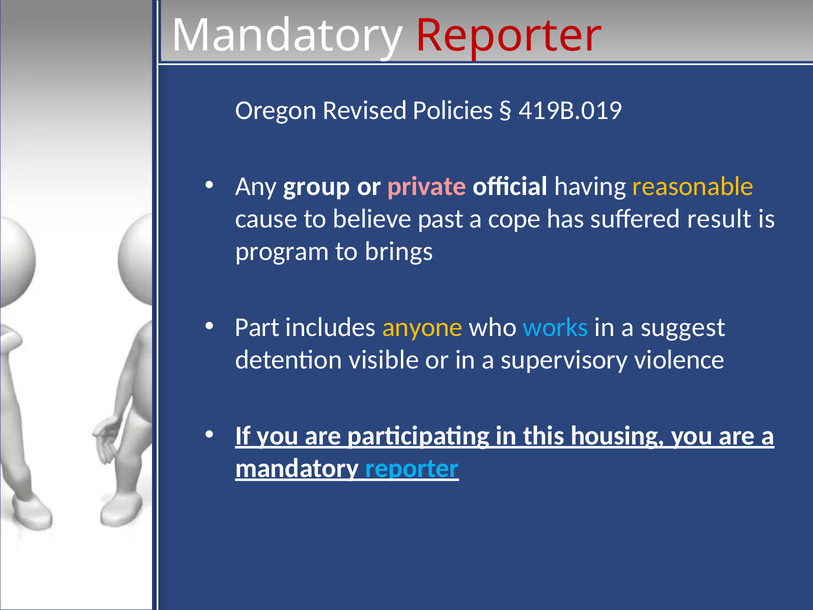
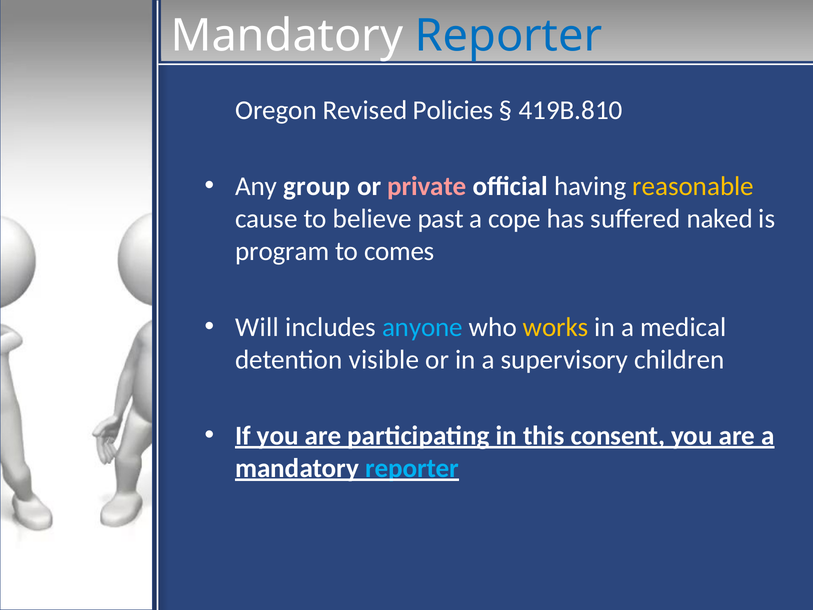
Reporter at (509, 36) colour: red -> blue
419B.019: 419B.019 -> 419B.810
result: result -> naked
brings: brings -> comes
Part: Part -> Will
anyone colour: yellow -> light blue
works colour: light blue -> yellow
suggest: suggest -> medical
violence: violence -> children
housing: housing -> consent
